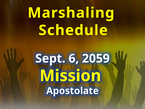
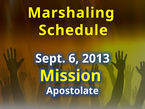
2059: 2059 -> 2013
